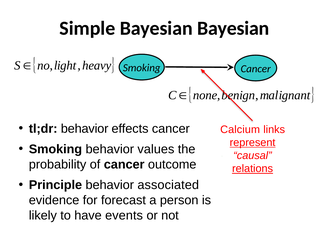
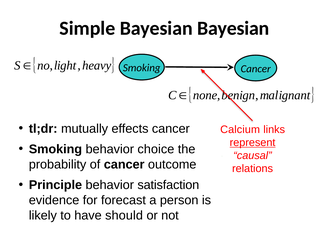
tl;dr behavior: behavior -> mutually
values: values -> choice
relations underline: present -> none
associated: associated -> satisfaction
events: events -> should
